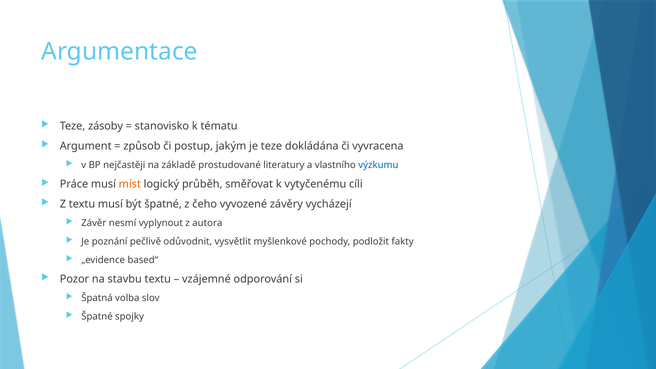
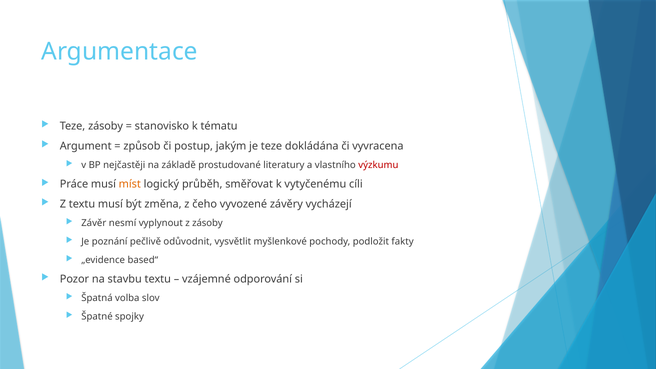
výzkumu colour: blue -> red
být špatné: špatné -> změna
z autora: autora -> zásoby
